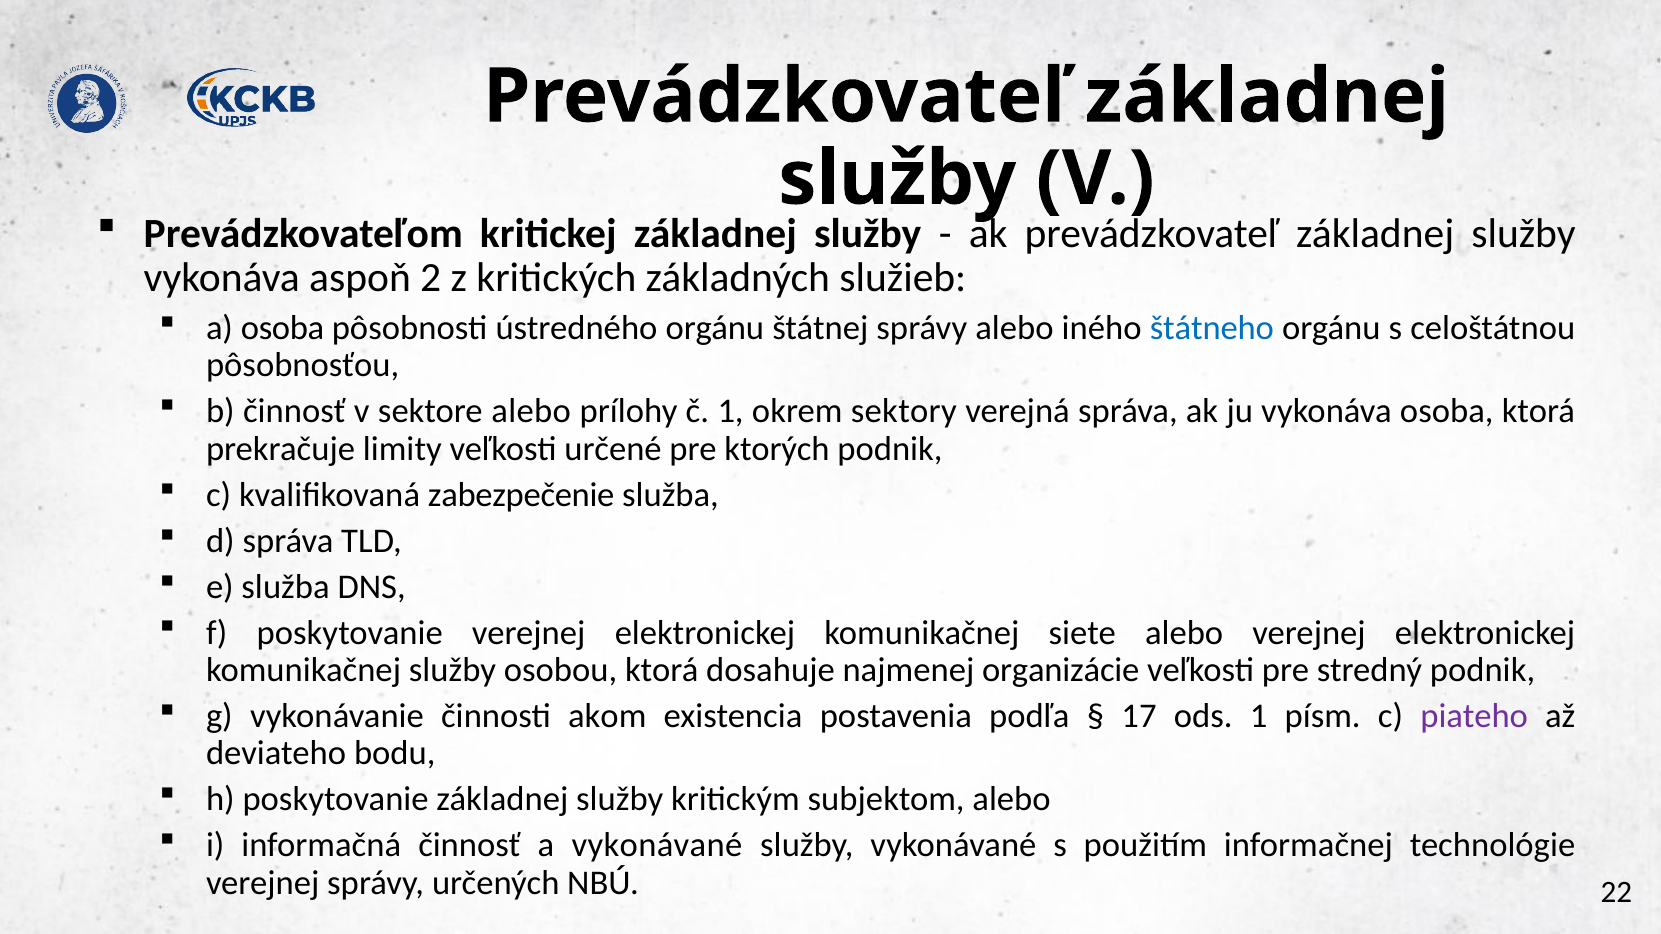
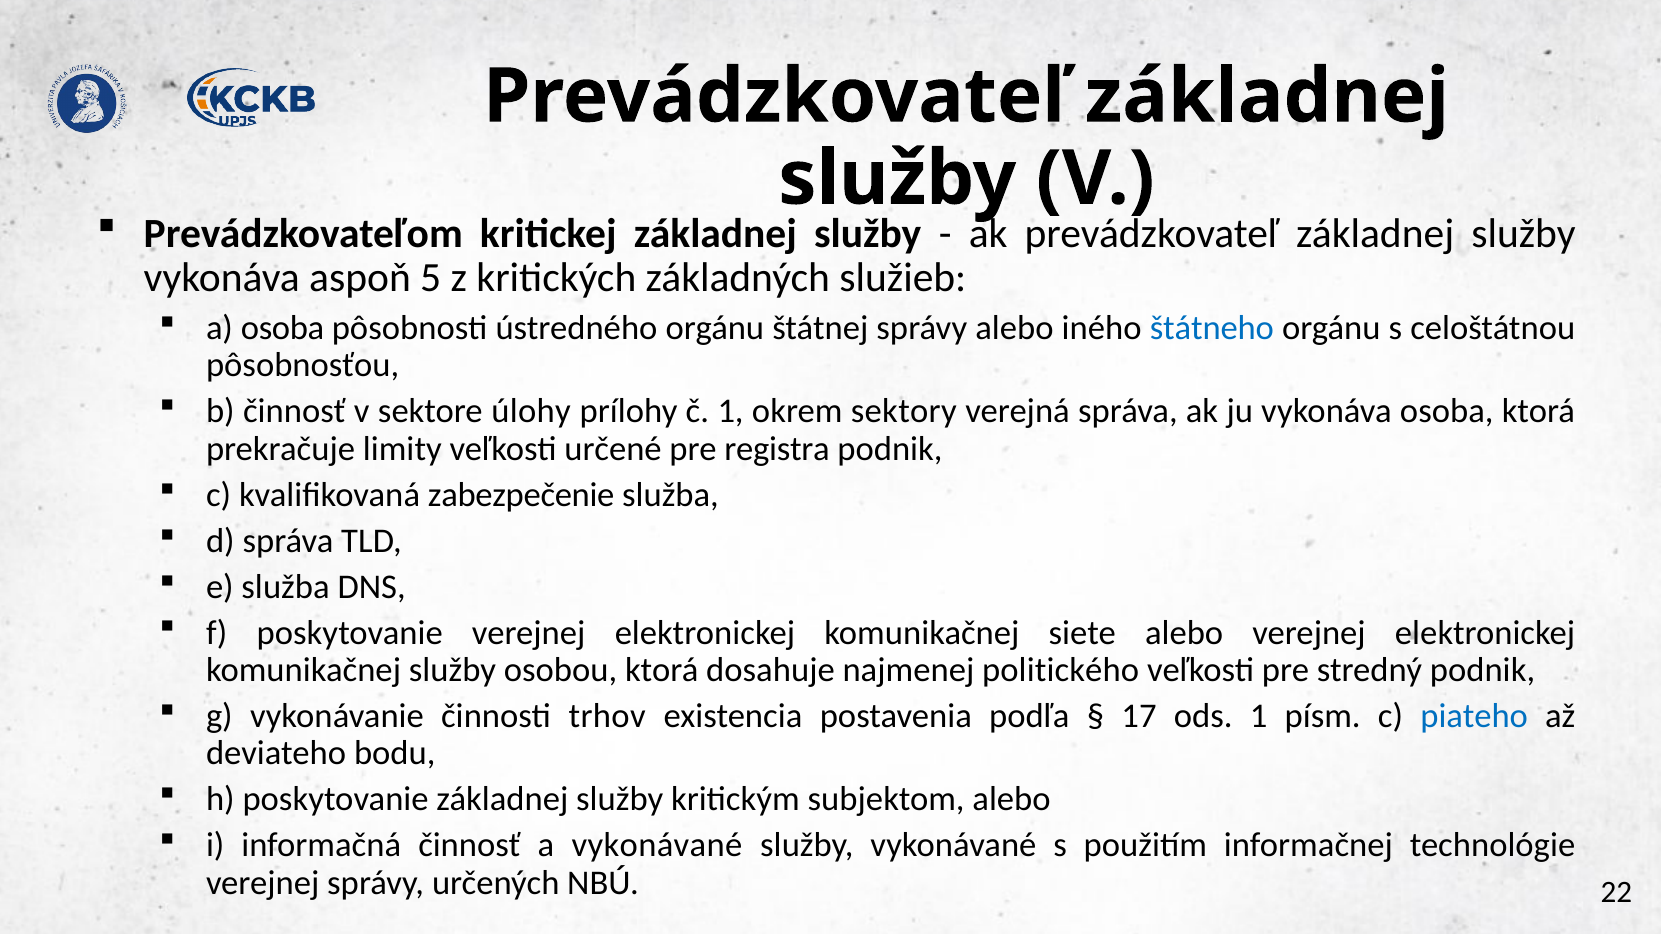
2: 2 -> 5
sektore alebo: alebo -> úlohy
ktorých: ktorých -> registra
organizácie: organizácie -> politického
akom: akom -> trhov
piateho colour: purple -> blue
